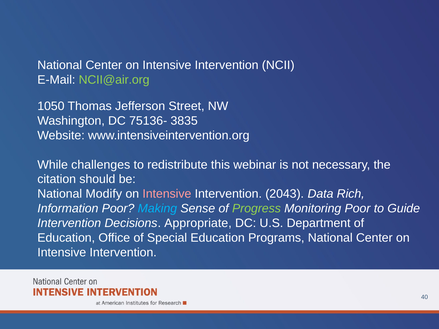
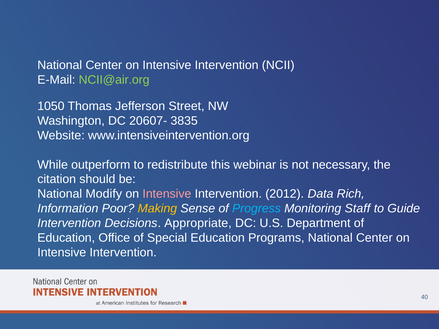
75136-: 75136- -> 20607-
challenges: challenges -> outperform
2043: 2043 -> 2012
Making colour: light blue -> yellow
Progress colour: light green -> light blue
Monitoring Poor: Poor -> Staff
